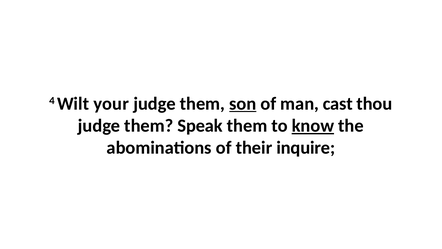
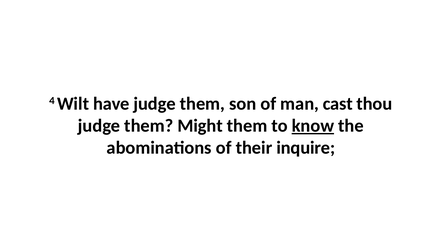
your: your -> have
son underline: present -> none
Speak: Speak -> Might
